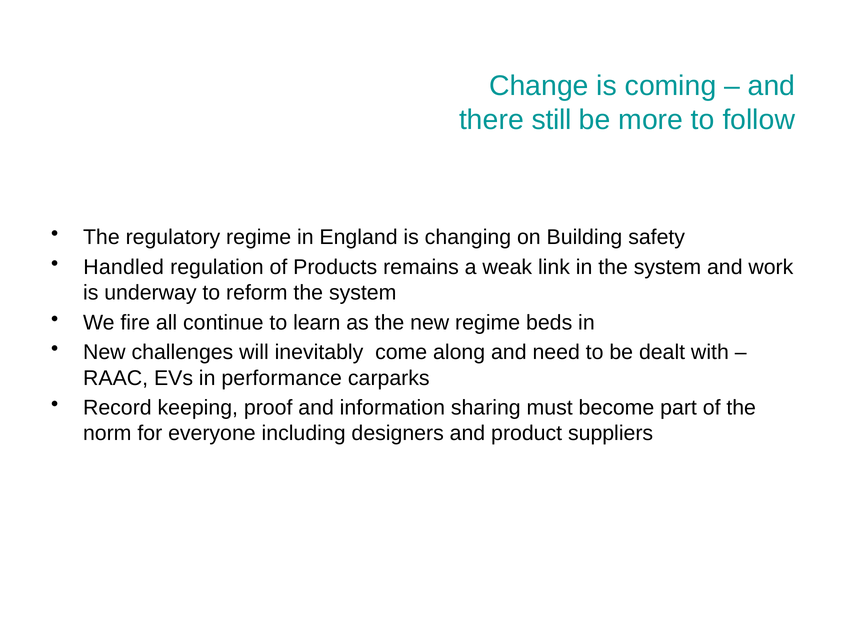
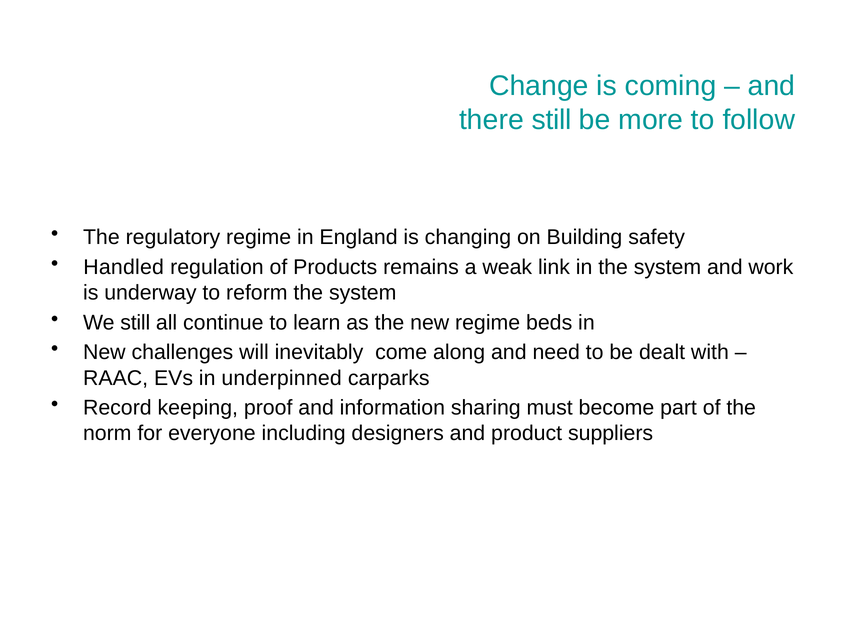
We fire: fire -> still
performance: performance -> underpinned
